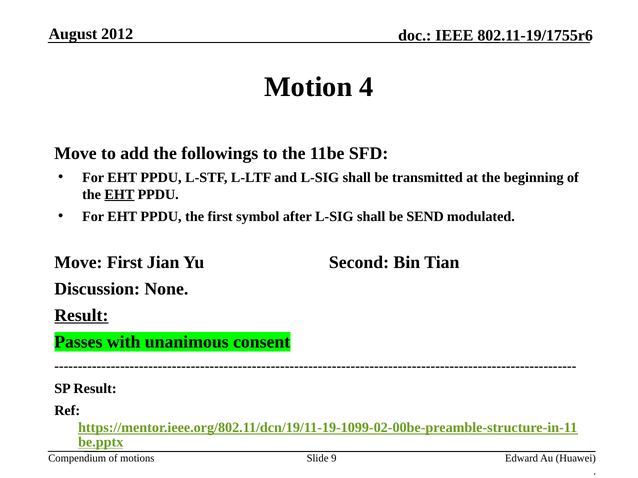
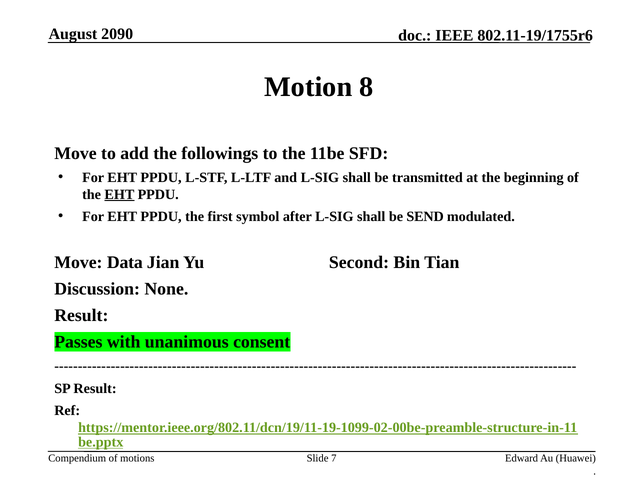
2012: 2012 -> 2090
4: 4 -> 8
Move First: First -> Data
Result at (81, 316) underline: present -> none
9: 9 -> 7
